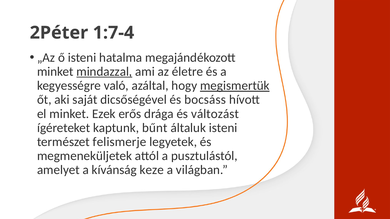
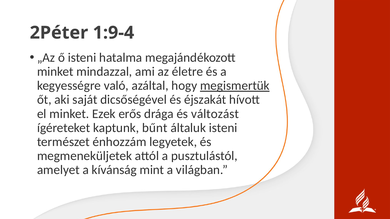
1:7-4: 1:7-4 -> 1:9-4
mindazzal underline: present -> none
bocsáss: bocsáss -> éjszakát
felismerje: felismerje -> énhozzám
keze: keze -> mint
